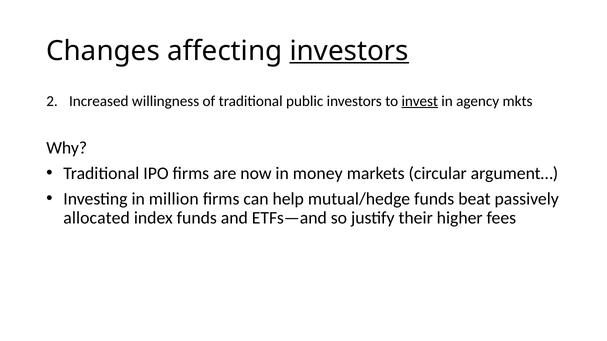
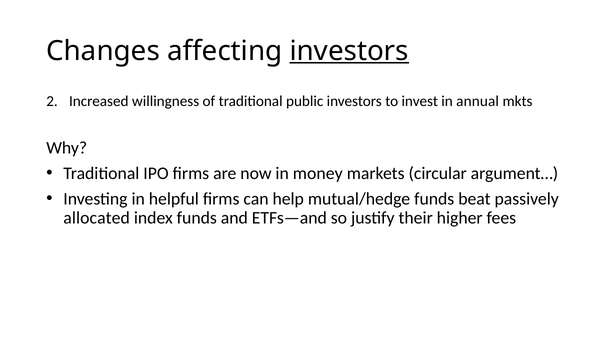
invest underline: present -> none
agency: agency -> annual
million: million -> helpful
